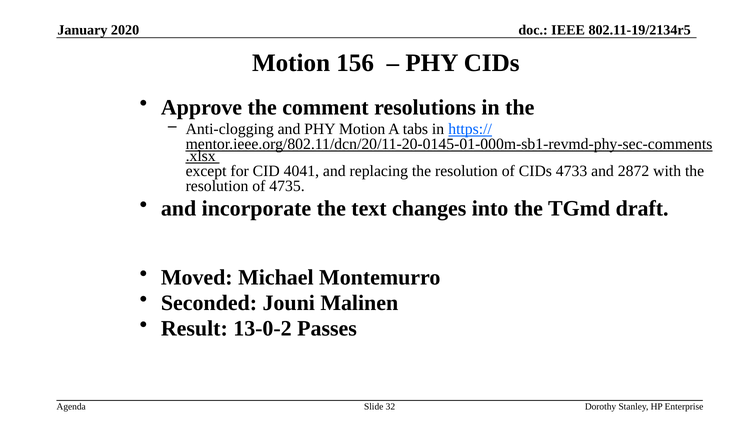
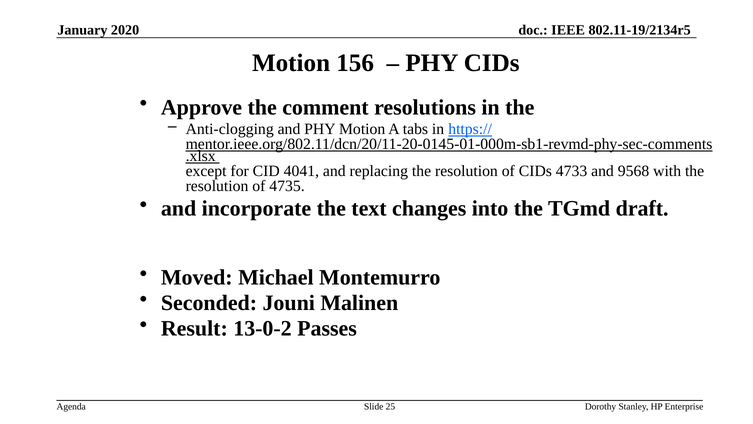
2872: 2872 -> 9568
32: 32 -> 25
